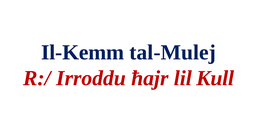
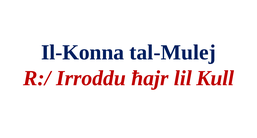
Il-Kemm: Il-Kemm -> Il-Konna
